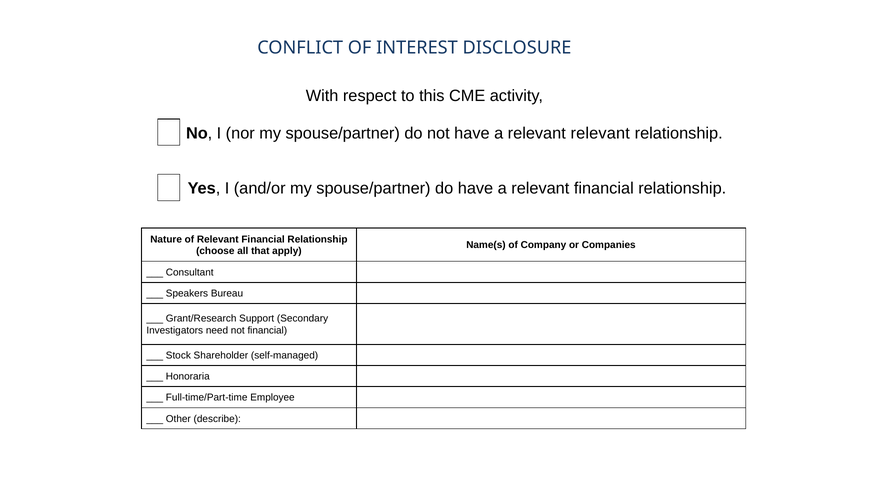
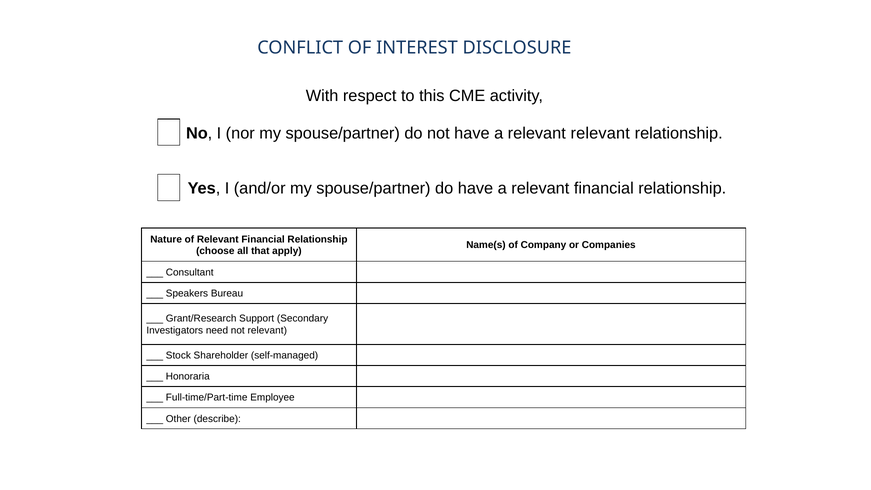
not financial: financial -> relevant
